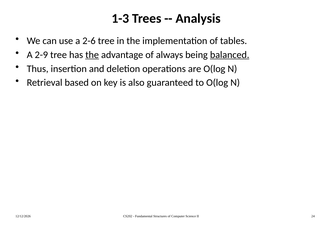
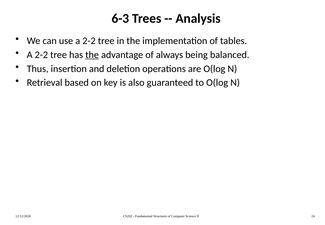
1-3: 1-3 -> 6-3
use a 2-6: 2-6 -> 2-2
2-9 at (41, 55): 2-9 -> 2-2
balanced underline: present -> none
